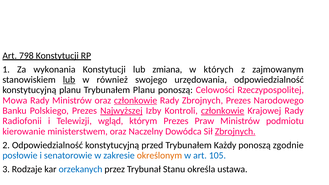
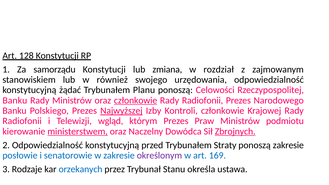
798: 798 -> 128
wykonania: wykonania -> samorządu
których: których -> rozdział
lub at (69, 80) underline: present -> none
konstytucyjną planu: planu -> żądać
Mowa at (15, 100): Mowa -> Banku
Zbrojnych at (203, 100): Zbrojnych -> Radiofonii
członkowie at (223, 111) underline: present -> none
ministerstwem underline: none -> present
Każdy: Każdy -> Straty
ponoszą zgodnie: zgodnie -> zakresie
określonym colour: orange -> purple
105: 105 -> 169
